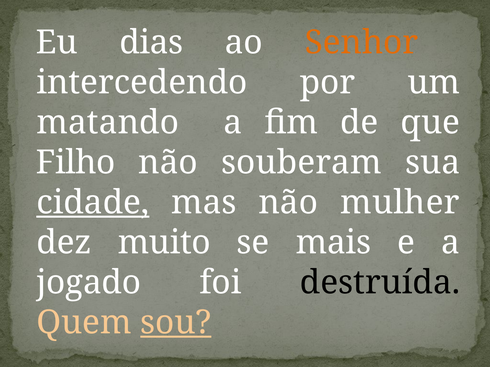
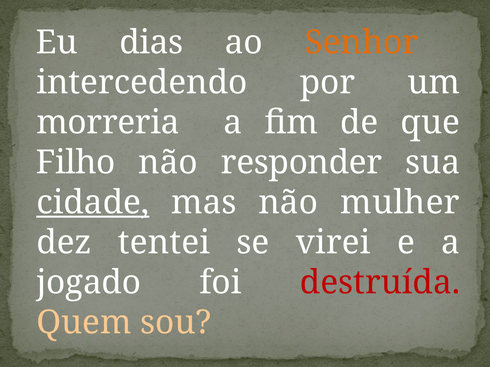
matando: matando -> morreria
souberam: souberam -> responder
muito: muito -> tentei
mais: mais -> virei
destruída colour: black -> red
sou underline: present -> none
